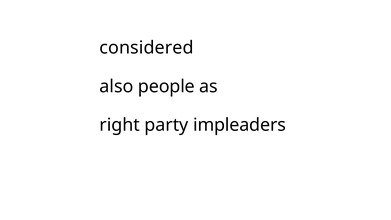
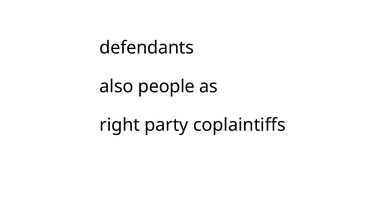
considered: considered -> defendants
impleaders: impleaders -> coplaintiffs
